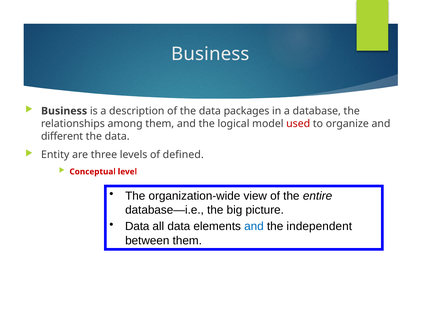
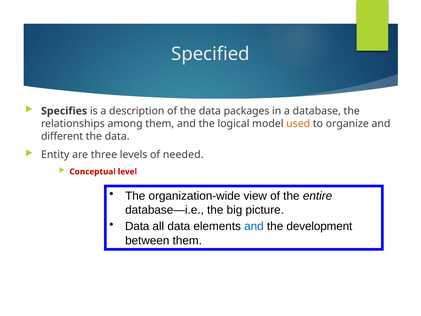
Business at (210, 54): Business -> Specified
Business at (64, 111): Business -> Specifies
used colour: red -> orange
defined: defined -> needed
independent: independent -> development
